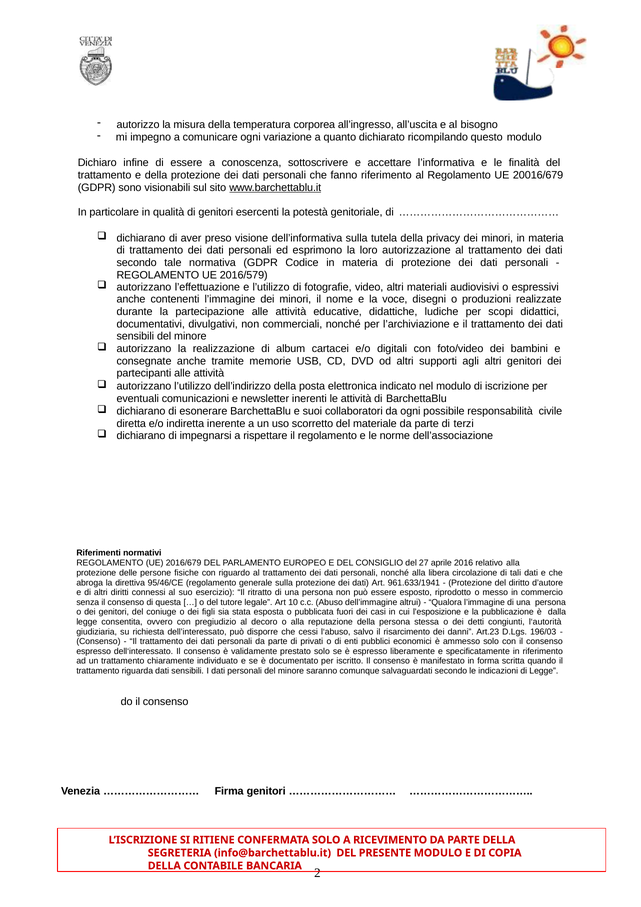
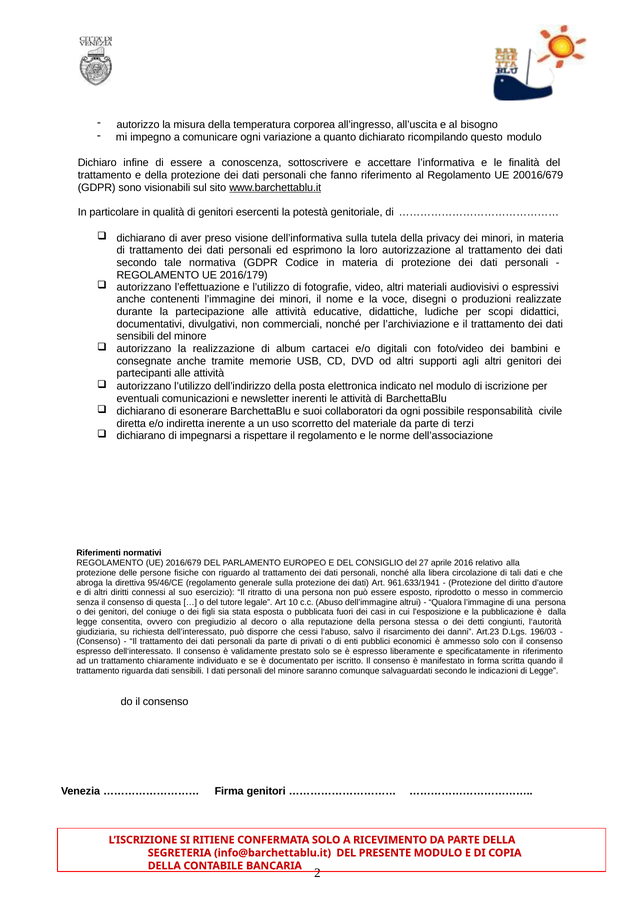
2016/579: 2016/579 -> 2016/179
